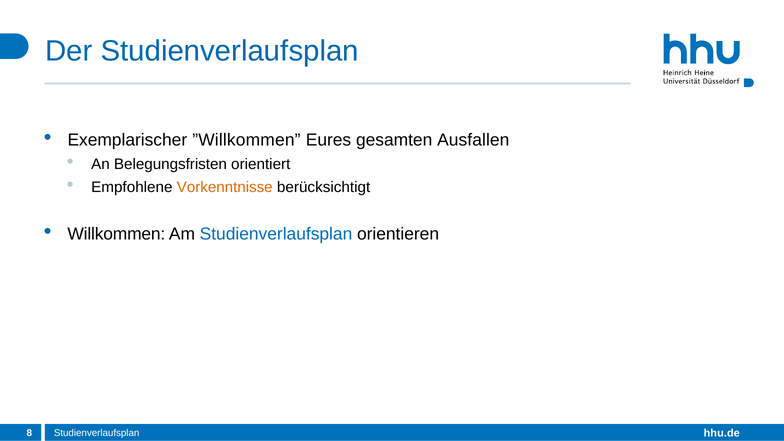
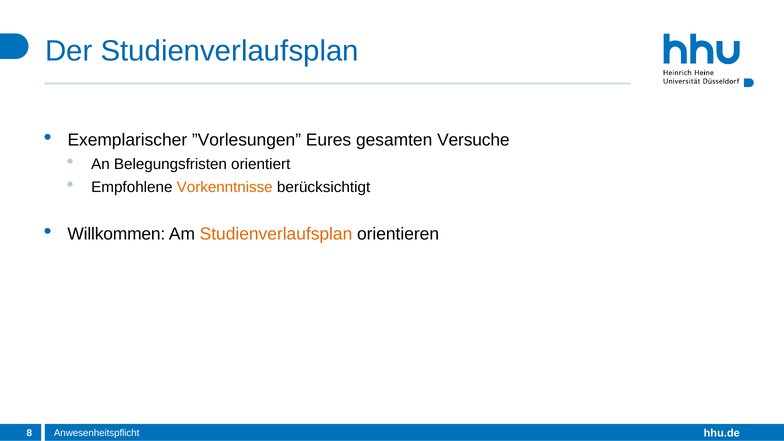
”Willkommen: ”Willkommen -> ”Vorlesungen
Ausfallen: Ausfallen -> Versuche
Studienverlaufsplan at (276, 234) colour: blue -> orange
Studienverlaufsplan at (97, 434): Studienverlaufsplan -> Anwesenheitspflicht
